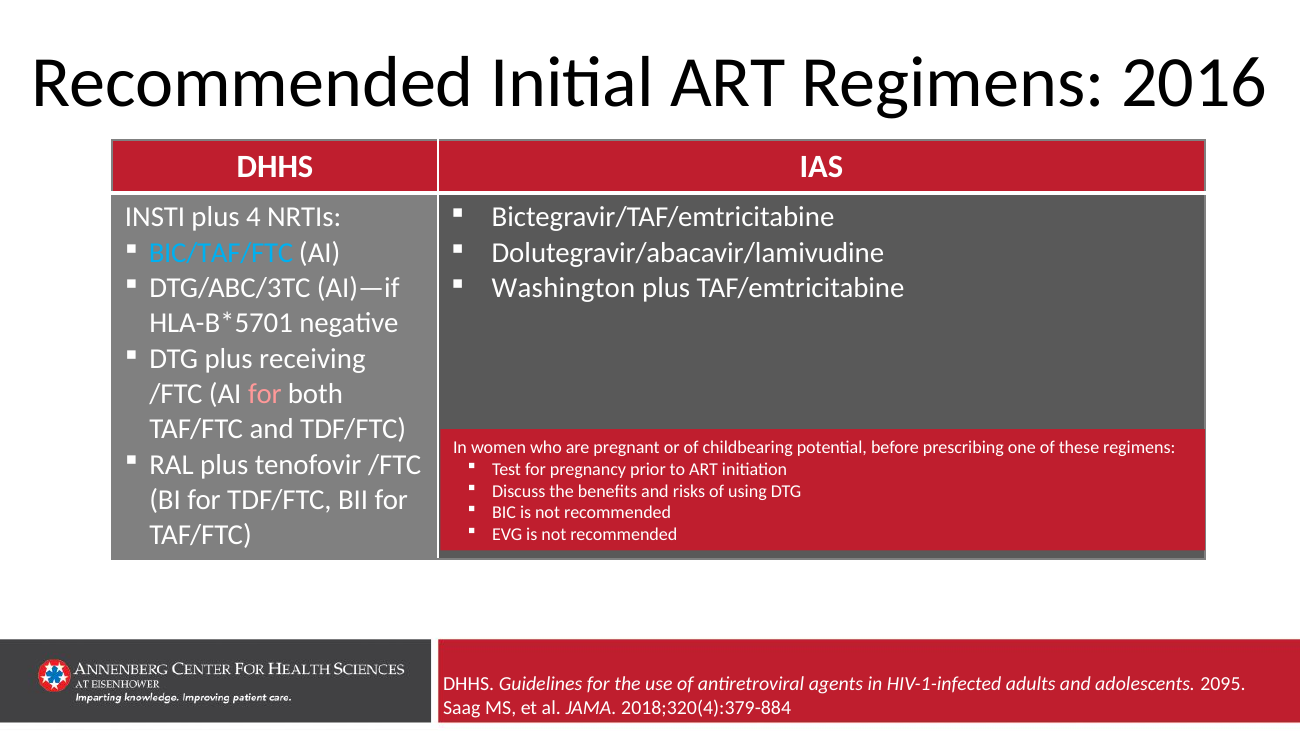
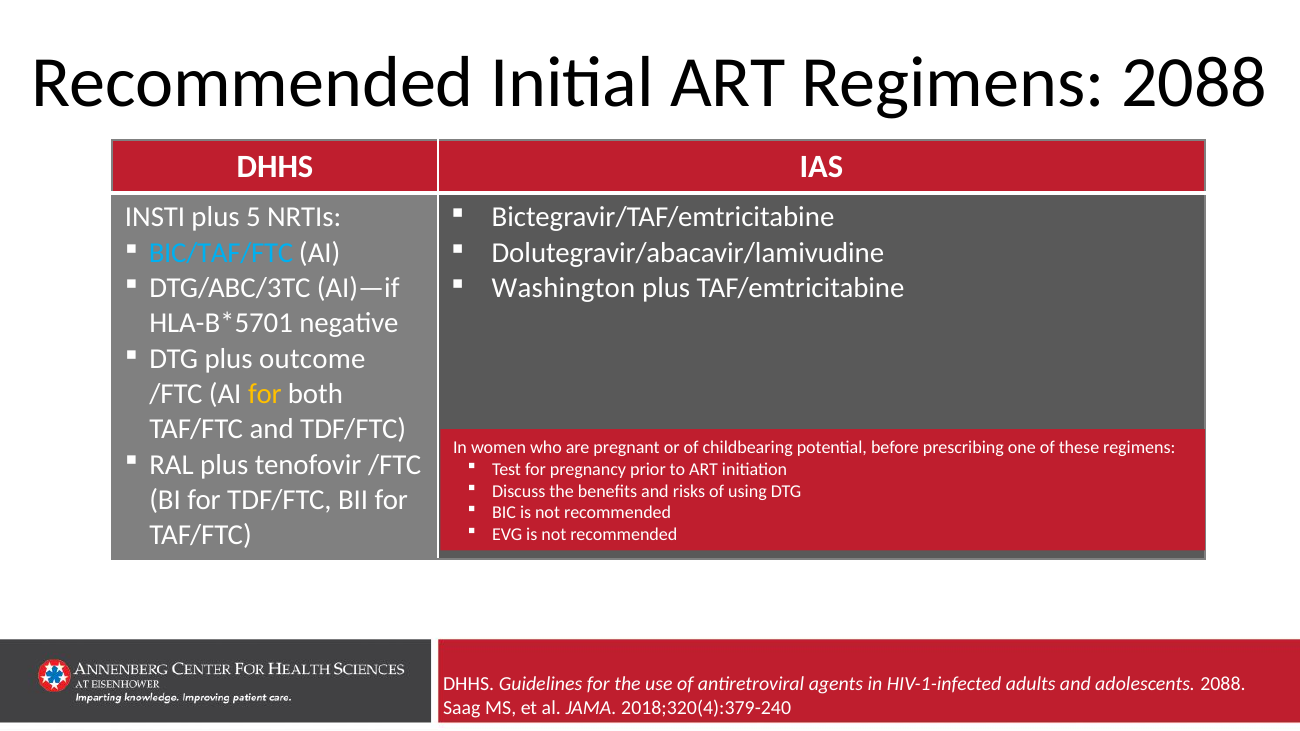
Regimens 2016: 2016 -> 2088
4: 4 -> 5
receiving: receiving -> outcome
for at (265, 394) colour: pink -> yellow
adolescents 2095: 2095 -> 2088
2018;320(4):379-884: 2018;320(4):379-884 -> 2018;320(4):379-240
